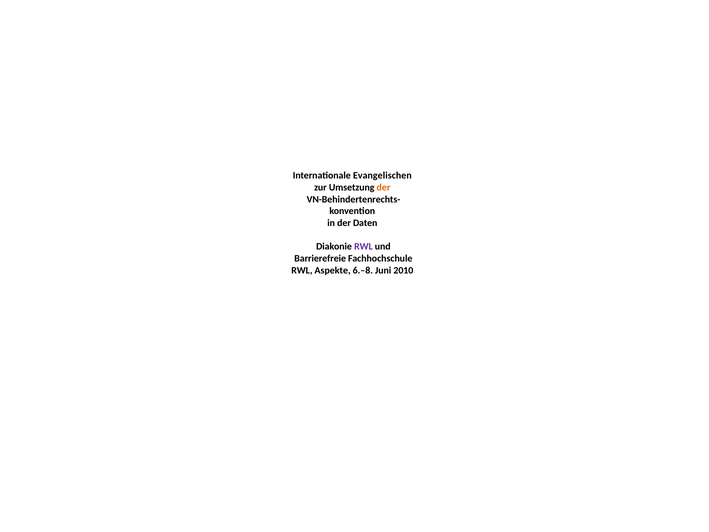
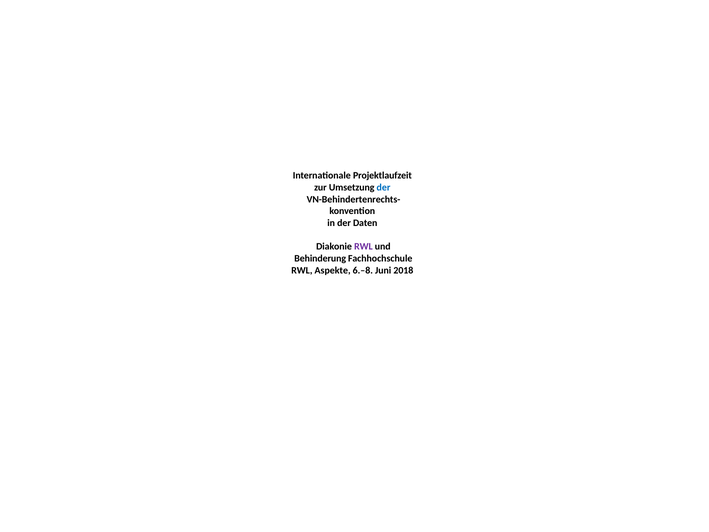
Evangelischen: Evangelischen -> Projektlaufzeit
der at (383, 187) colour: orange -> blue
Barrierefreie: Barrierefreie -> Behinderung
2010: 2010 -> 2018
